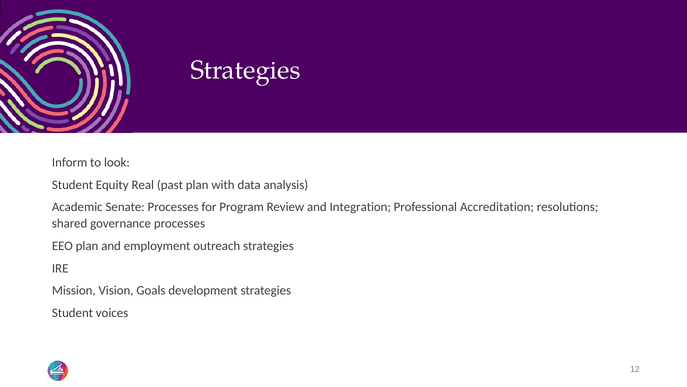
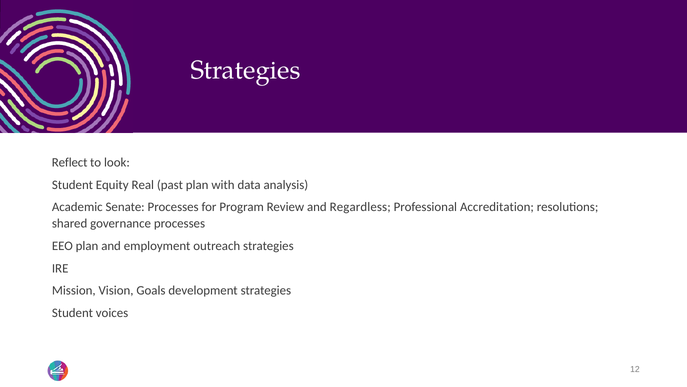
Inform: Inform -> Reflect
Integration: Integration -> Regardless
